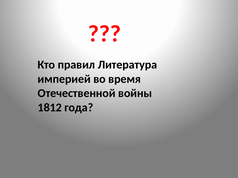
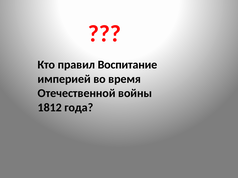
Литература: Литература -> Воспитание
